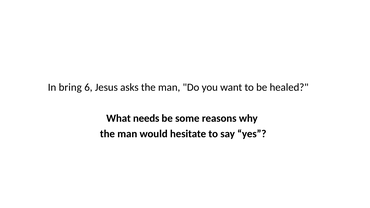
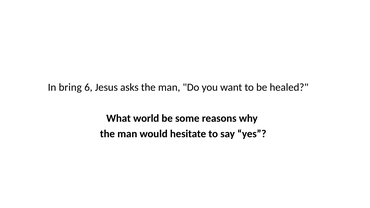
needs: needs -> world
